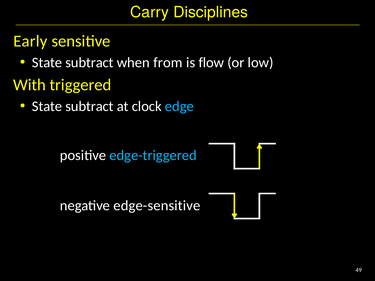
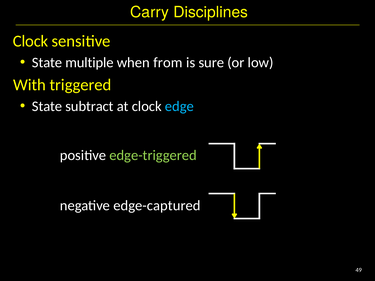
Early at (30, 41): Early -> Clock
subtract at (90, 63): subtract -> multiple
flow: flow -> sure
edge-triggered colour: light blue -> light green
edge-sensitive: edge-sensitive -> edge-captured
